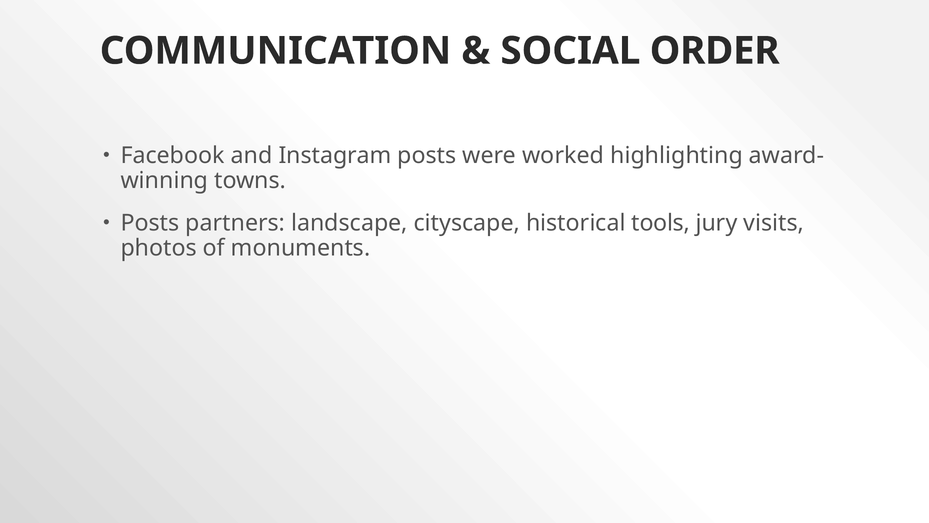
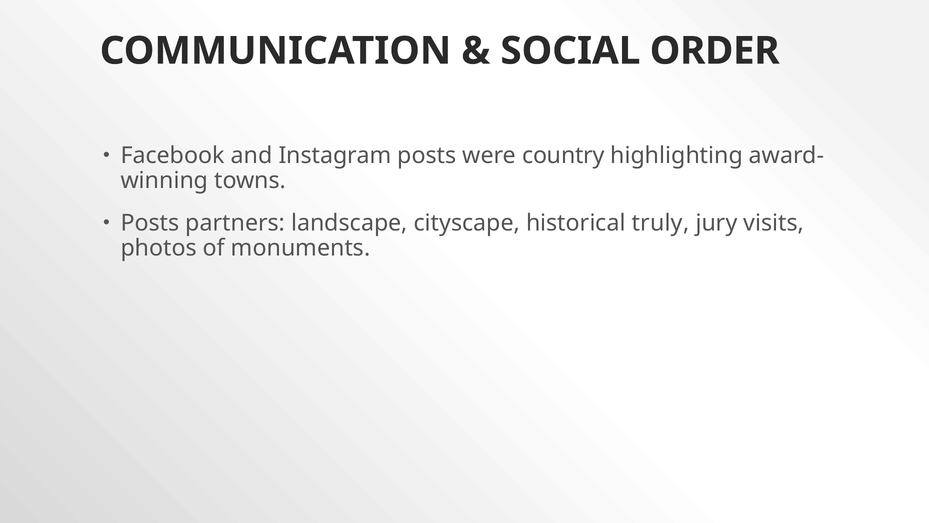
worked: worked -> country
tools: tools -> truly
